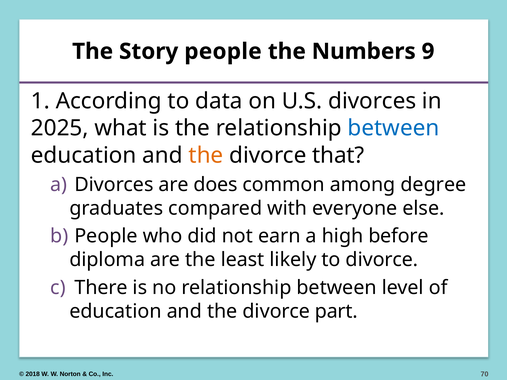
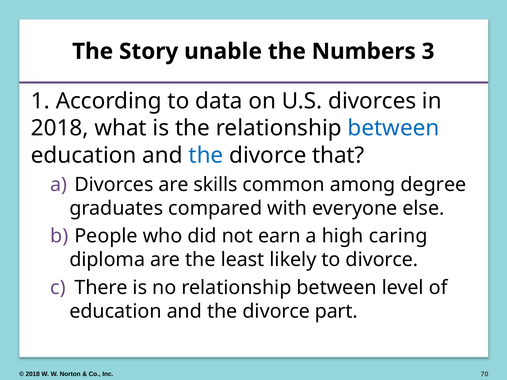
Story people: people -> unable
9: 9 -> 3
2025 at (60, 128): 2025 -> 2018
the at (206, 155) colour: orange -> blue
does: does -> skills
before: before -> caring
